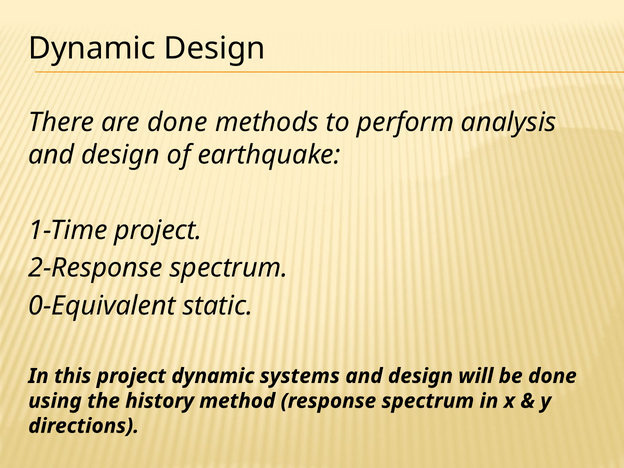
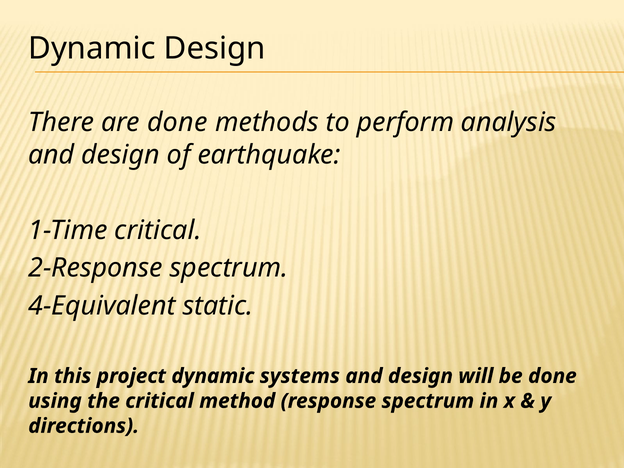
1-Time project: project -> critical
0-Equivalent: 0-Equivalent -> 4-Equivalent
the history: history -> critical
